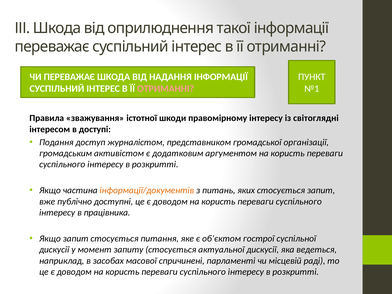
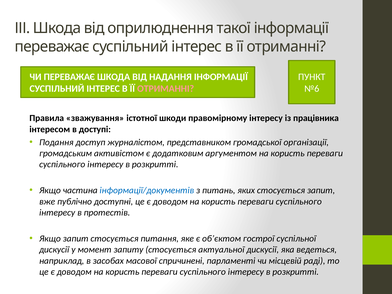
№1: №1 -> №6
світоглядні: світоглядні -> працівника
інформації/документів colour: orange -> blue
працівника: працівника -> протестів
